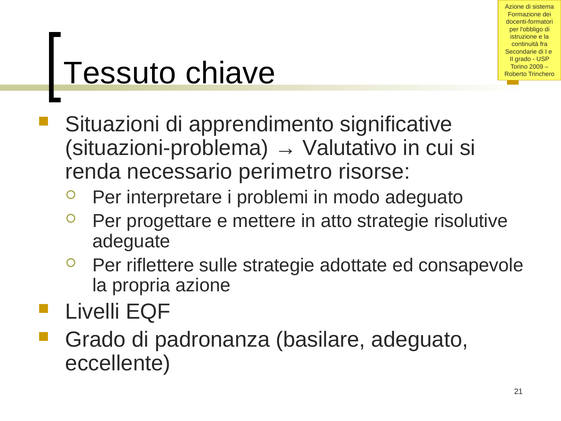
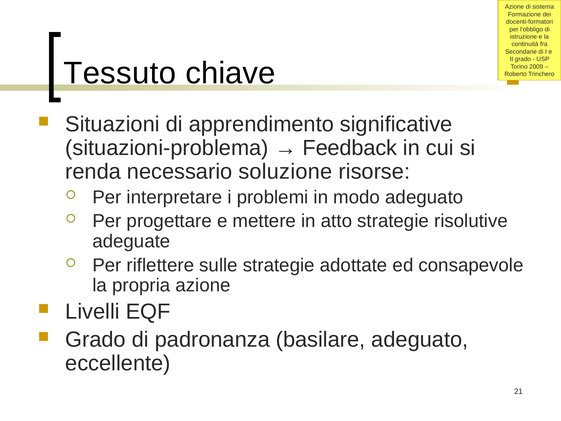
Valutativo: Valutativo -> Feedback
perimetro: perimetro -> soluzione
